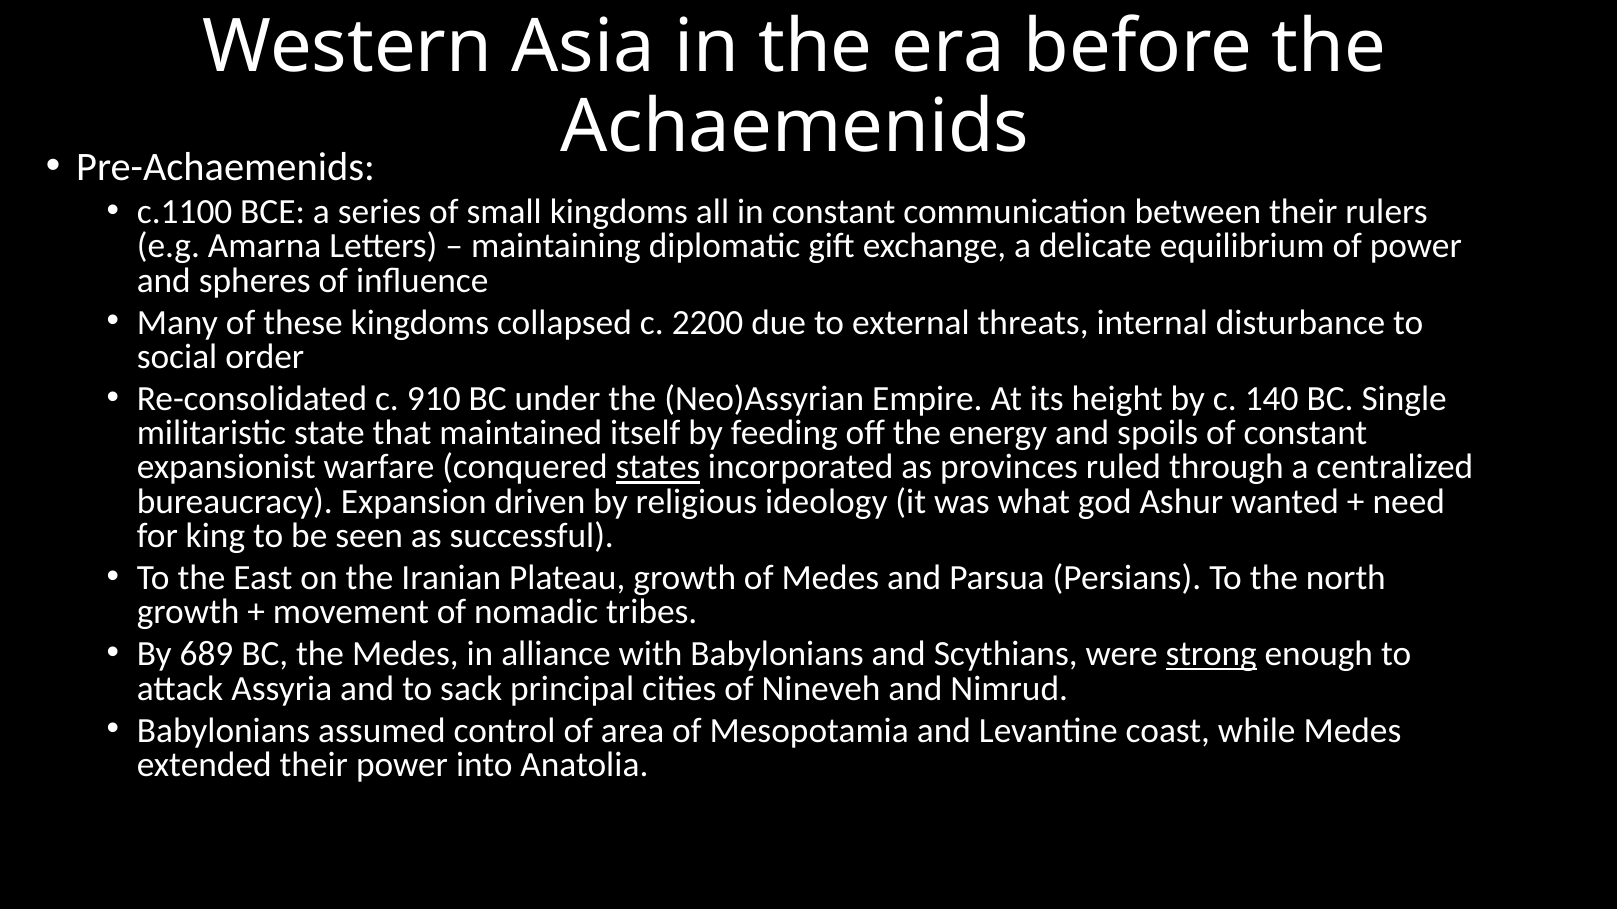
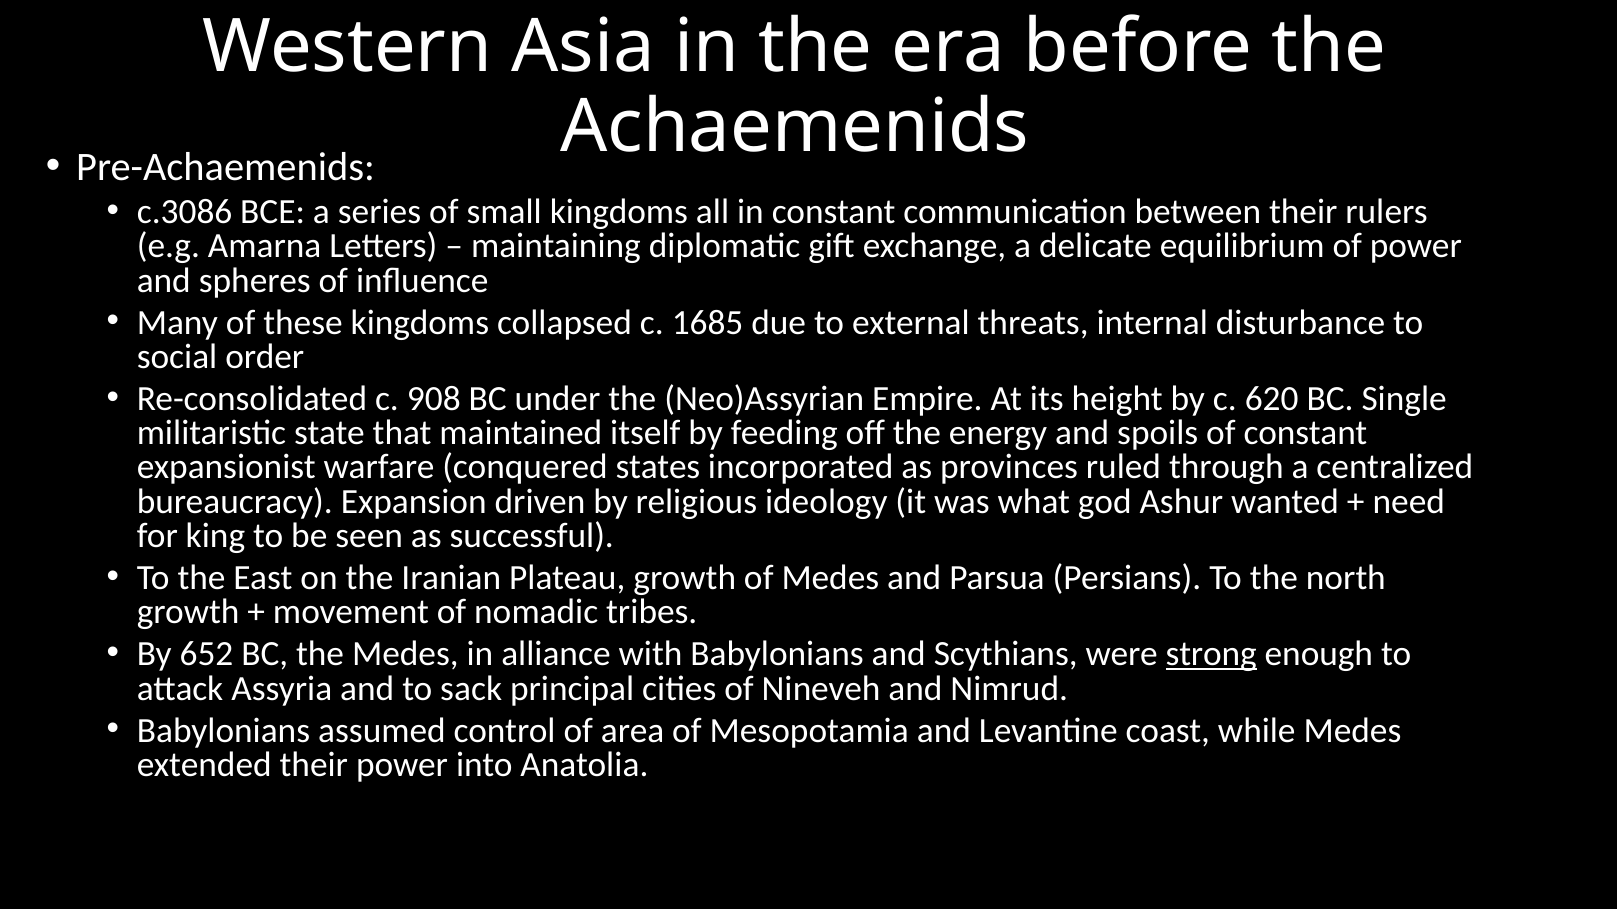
c.1100: c.1100 -> c.3086
2200: 2200 -> 1685
910: 910 -> 908
140: 140 -> 620
states underline: present -> none
689: 689 -> 652
